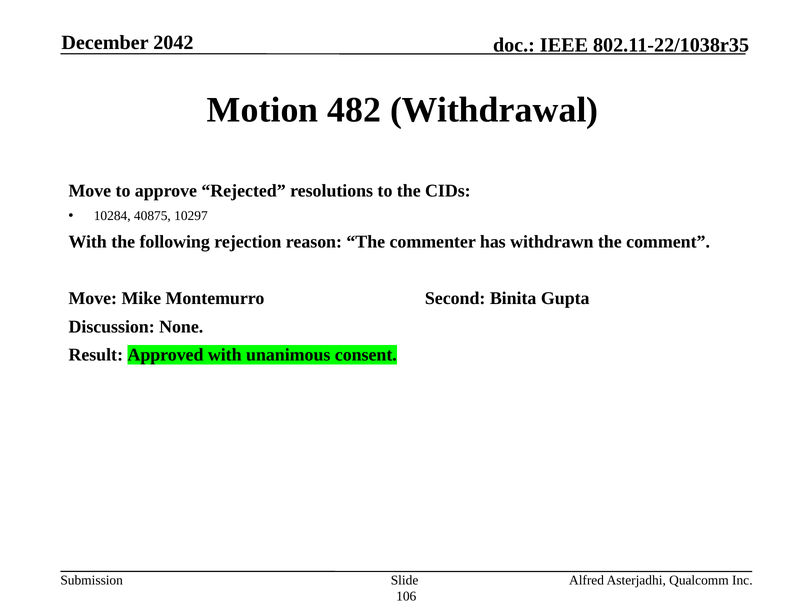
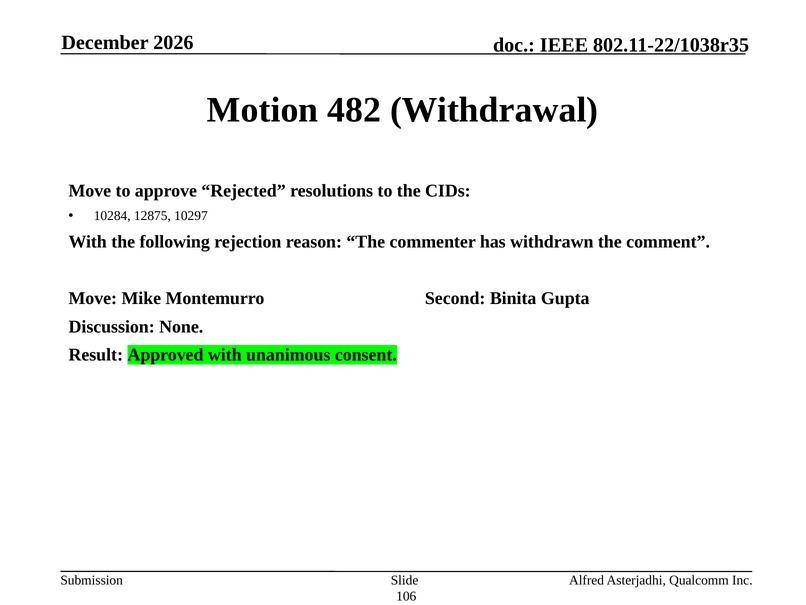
2042: 2042 -> 2026
40875: 40875 -> 12875
